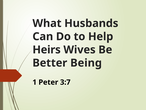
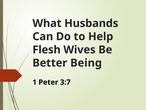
Heirs: Heirs -> Flesh
